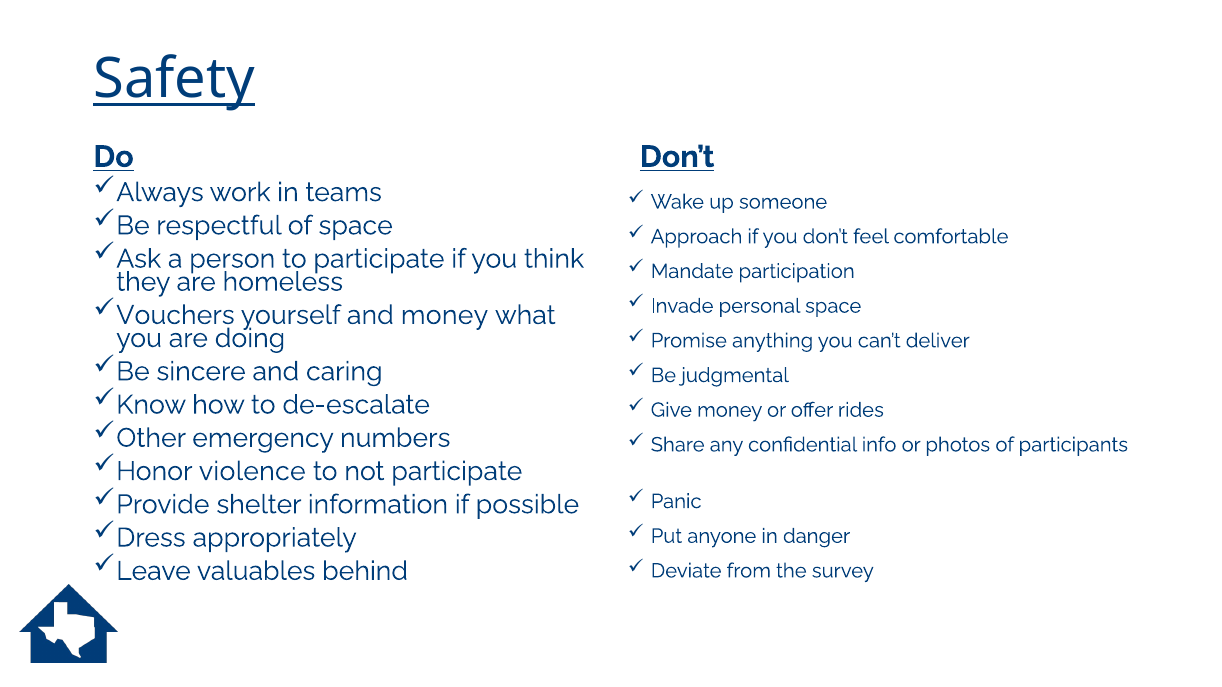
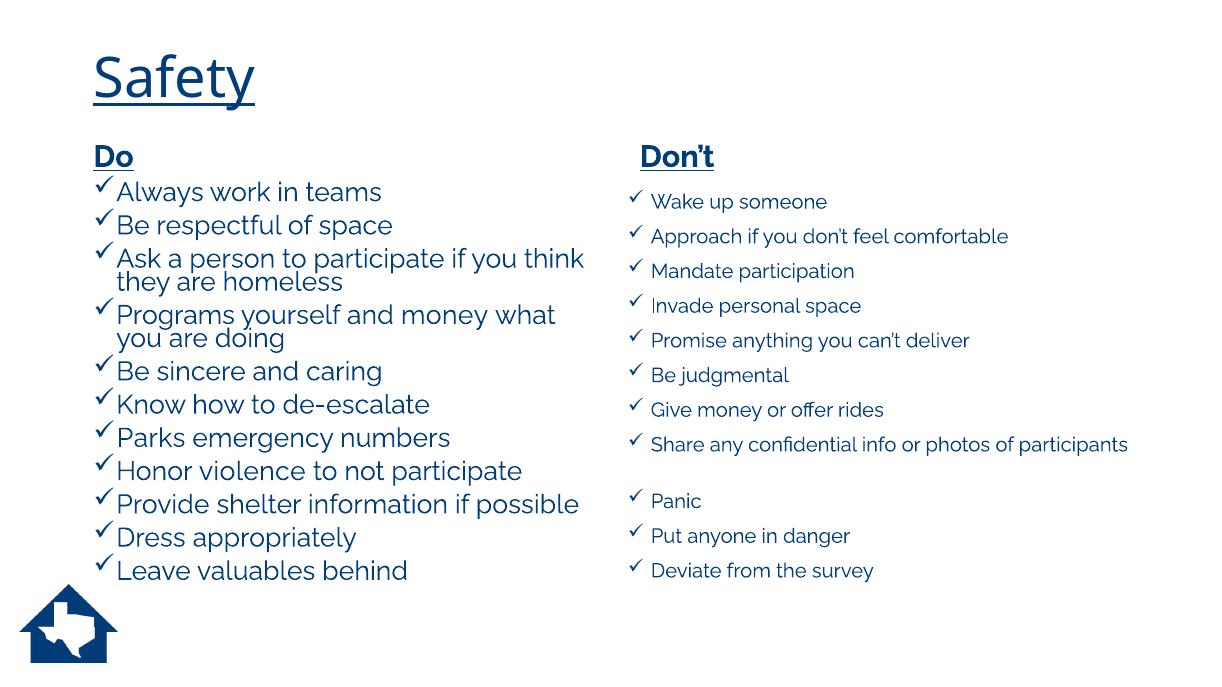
Vouchers: Vouchers -> Programs
Other: Other -> Parks
